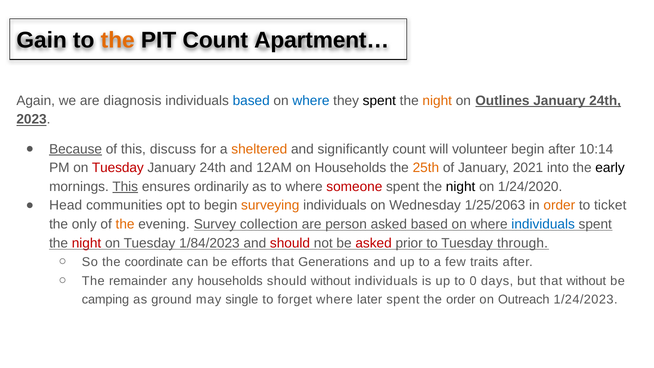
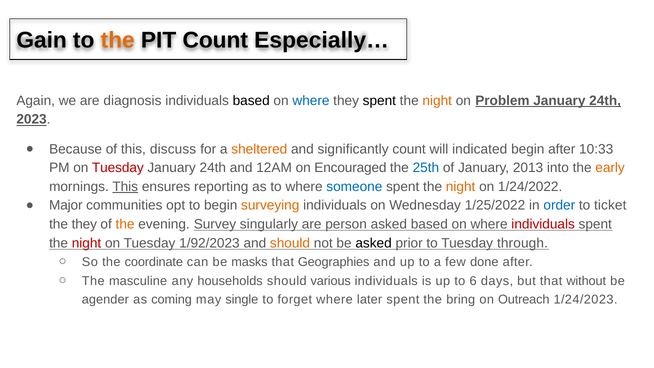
Apartment…: Apartment… -> Especially…
based at (251, 101) colour: blue -> black
Outlines: Outlines -> Problem
Because underline: present -> none
volunteer: volunteer -> indicated
10:14: 10:14 -> 10:33
on Households: Households -> Encouraged
25th colour: orange -> blue
2021: 2021 -> 2013
early colour: black -> orange
ordinarily: ordinarily -> reporting
someone colour: red -> blue
night at (461, 187) colour: black -> orange
1/24/2020: 1/24/2020 -> 1/24/2022
Head: Head -> Major
1/25/2063: 1/25/2063 -> 1/25/2022
order at (559, 205) colour: orange -> blue
the only: only -> they
collection: collection -> singularly
individuals at (543, 224) colour: blue -> red
1/84/2023: 1/84/2023 -> 1/92/2023
should at (290, 243) colour: red -> orange
asked at (374, 243) colour: red -> black
efforts: efforts -> masks
Generations: Generations -> Geographies
traits: traits -> done
remainder: remainder -> masculine
should without: without -> various
0: 0 -> 6
camping: camping -> agender
ground: ground -> coming
the order: order -> bring
